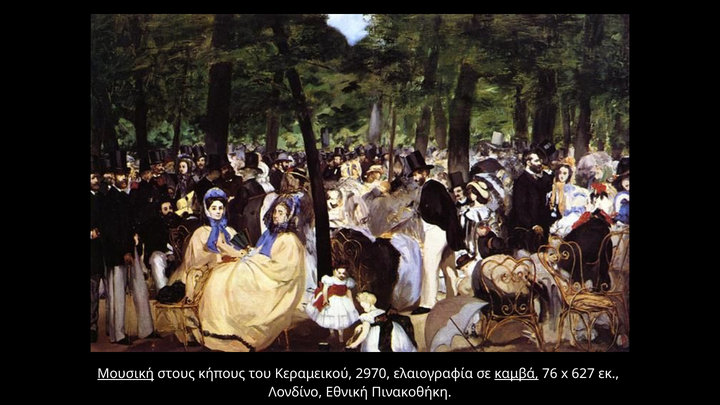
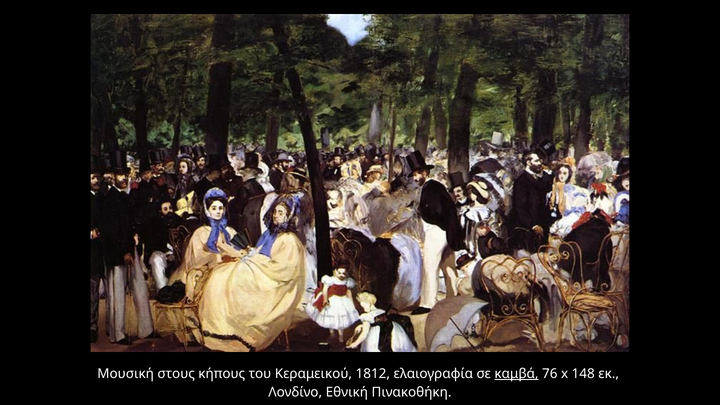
Μουσική underline: present -> none
2970: 2970 -> 1812
627: 627 -> 148
